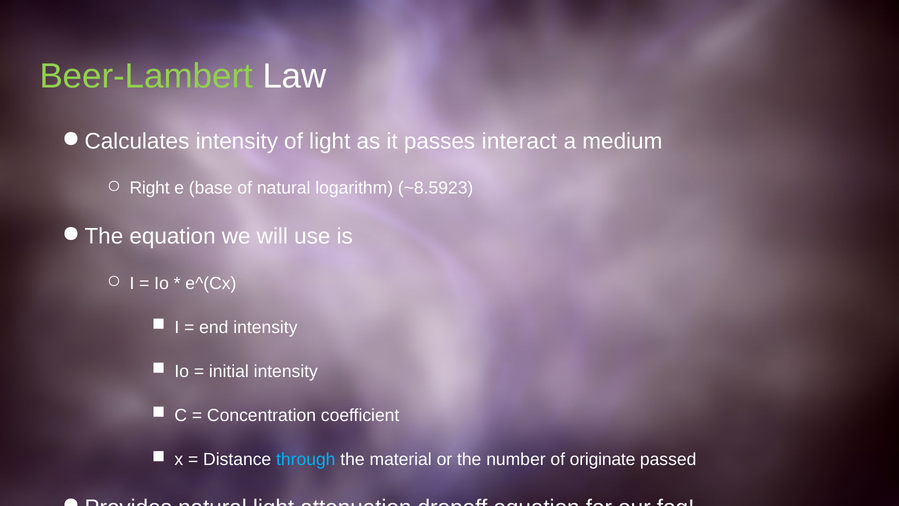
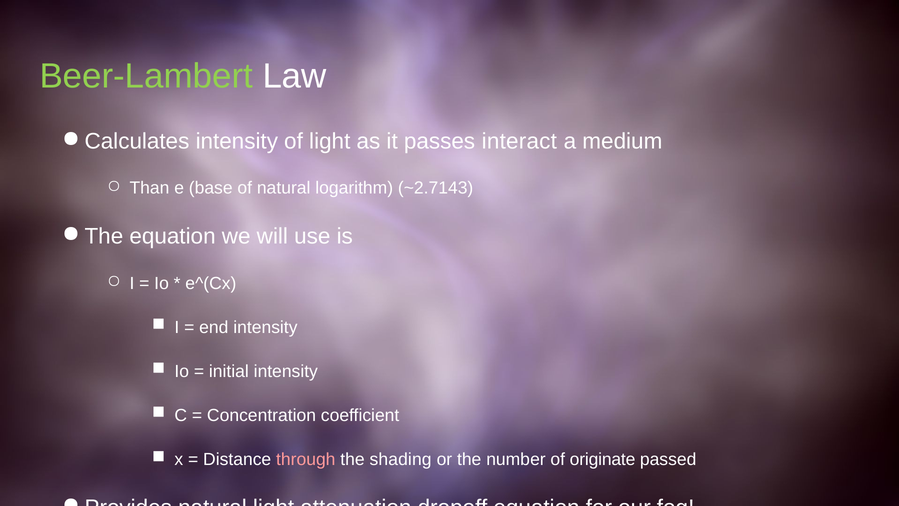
Right: Right -> Than
~8.5923: ~8.5923 -> ~2.7143
through colour: light blue -> pink
material: material -> shading
